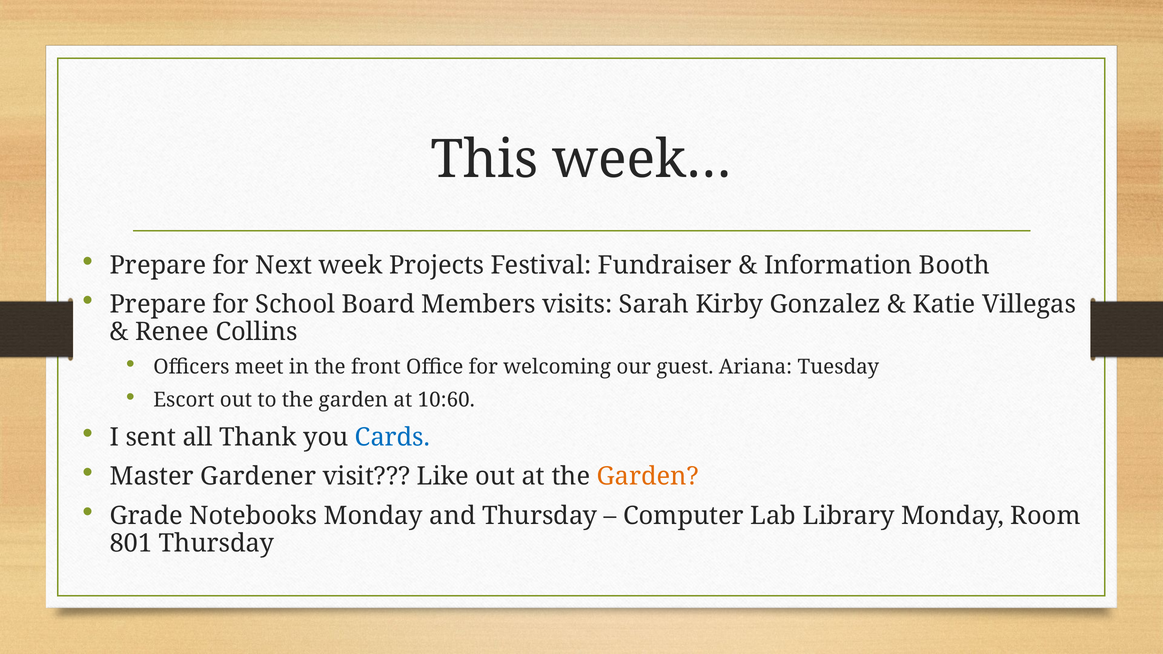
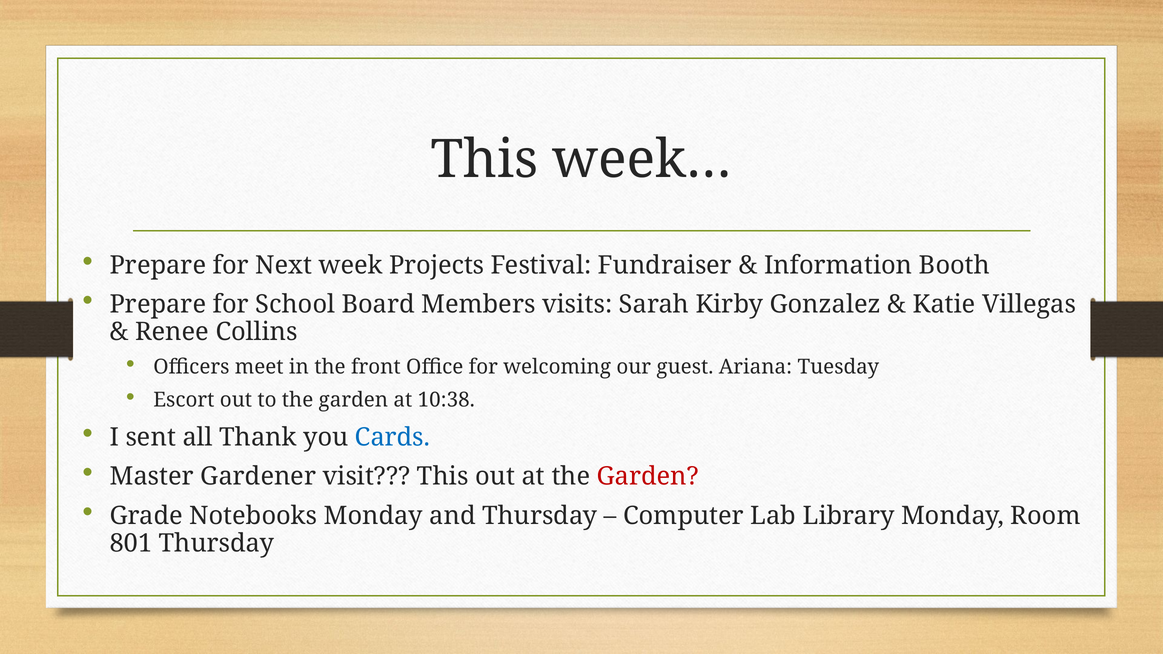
10:60: 10:60 -> 10:38
visit Like: Like -> This
Garden at (648, 477) colour: orange -> red
